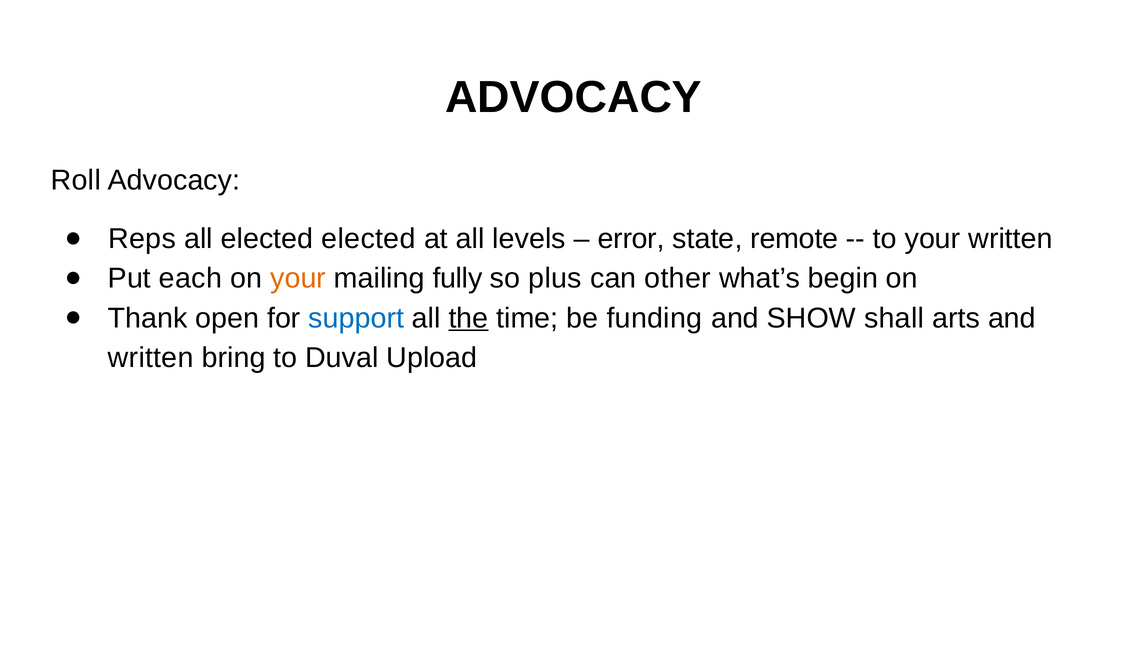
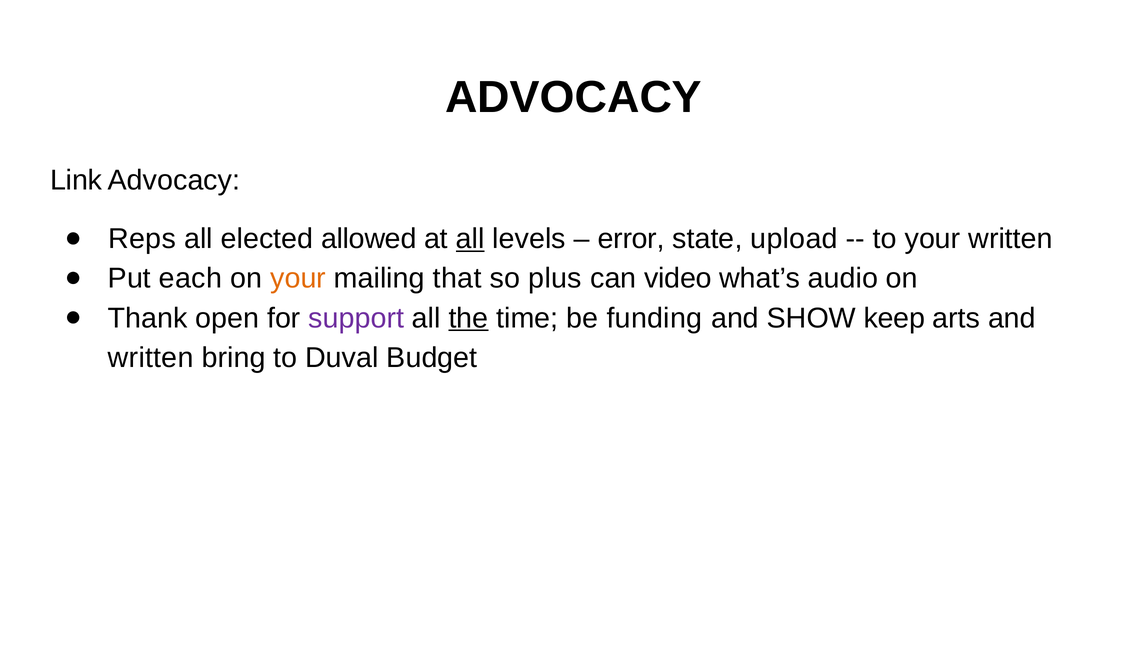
Roll: Roll -> Link
elected elected: elected -> allowed
all at (470, 239) underline: none -> present
remote: remote -> upload
fully: fully -> that
other: other -> video
begin: begin -> audio
support colour: blue -> purple
shall: shall -> keep
Upload: Upload -> Budget
